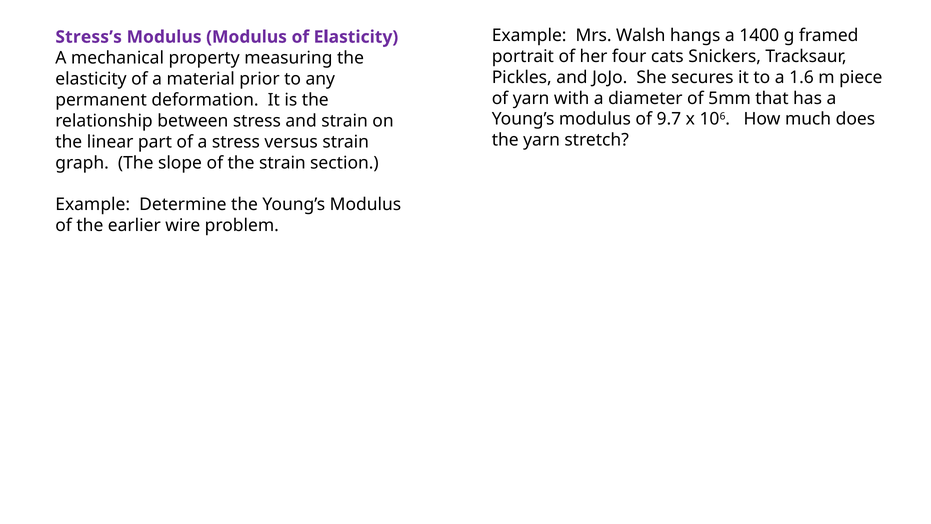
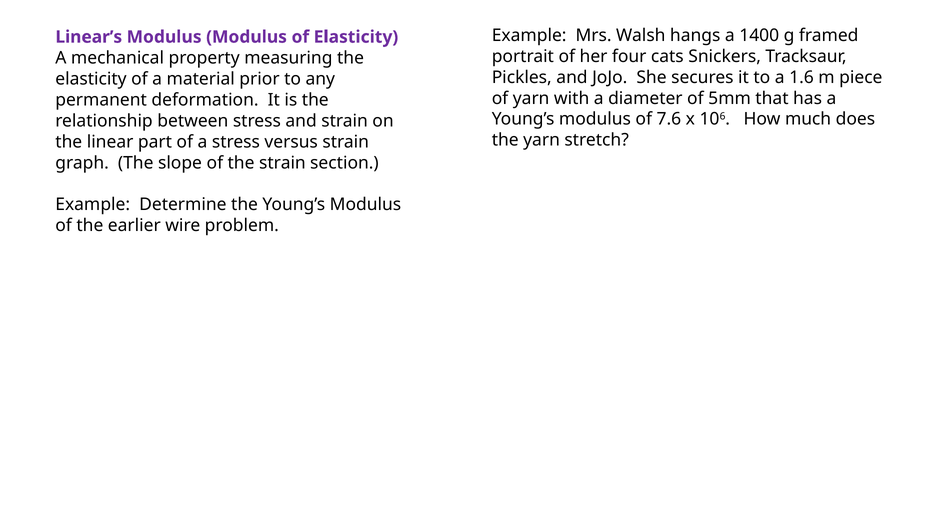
Stress’s: Stress’s -> Linear’s
9.7: 9.7 -> 7.6
